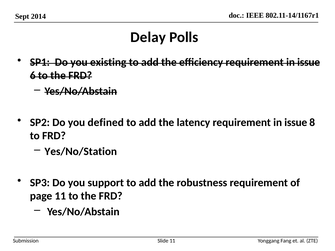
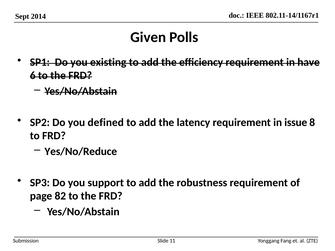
Delay: Delay -> Given
efficiency requirement in issue: issue -> have
Yes/No/Station: Yes/No/Station -> Yes/No/Reduce
page 11: 11 -> 82
